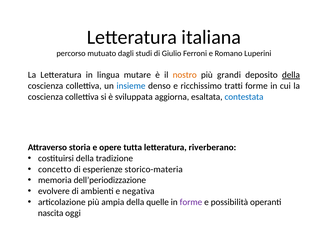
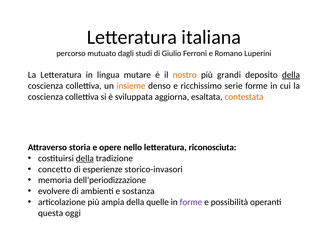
insieme colour: blue -> orange
tratti: tratti -> serie
contestata colour: blue -> orange
tutta: tutta -> nello
riverberano: riverberano -> riconosciuta
della at (85, 158) underline: none -> present
storico-materia: storico-materia -> storico-invasori
negativa: negativa -> sostanza
nascita: nascita -> questa
